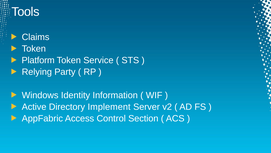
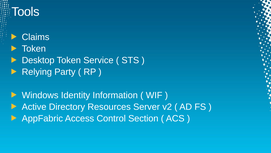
Platform: Platform -> Desktop
Implement: Implement -> Resources
